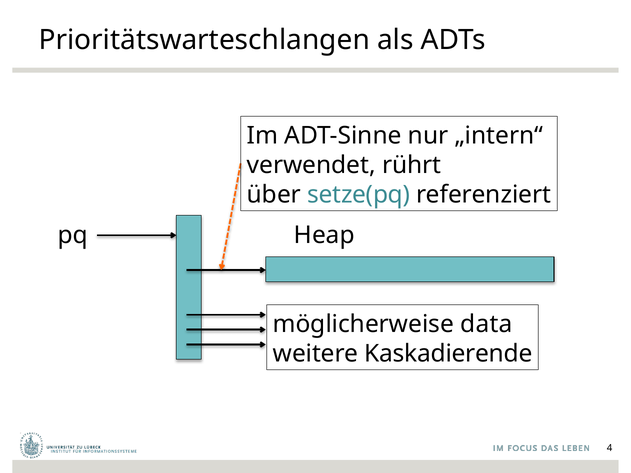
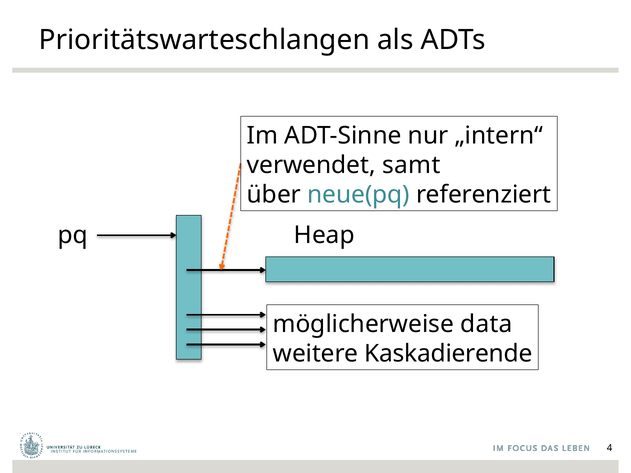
rührt: rührt -> samt
setze(pq: setze(pq -> neue(pq
